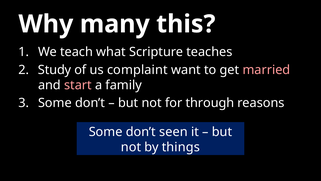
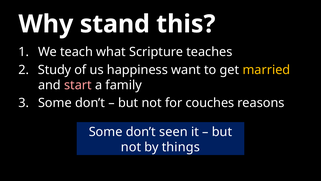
many: many -> stand
complaint: complaint -> happiness
married colour: pink -> yellow
through: through -> couches
